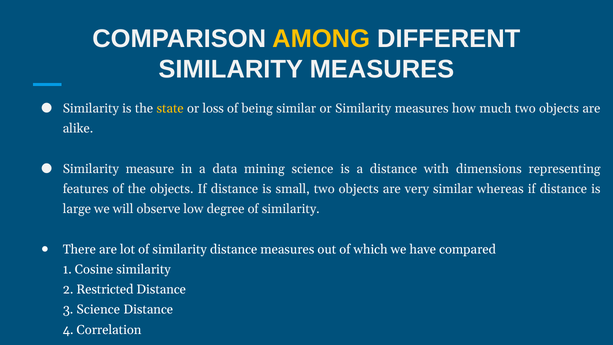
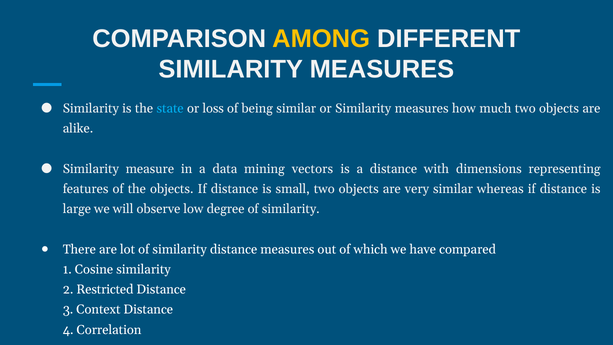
state colour: yellow -> light blue
mining science: science -> vectors
3 Science: Science -> Context
